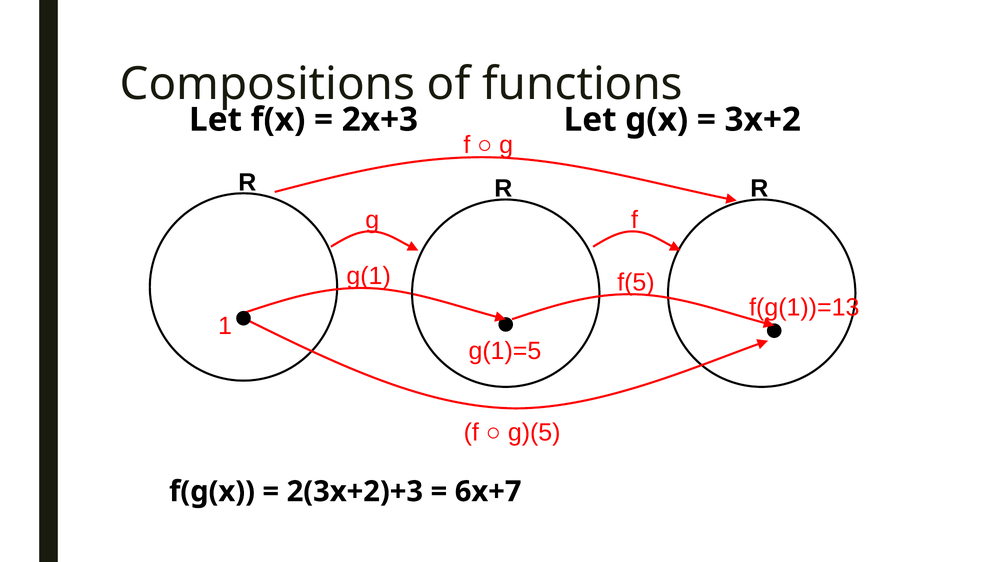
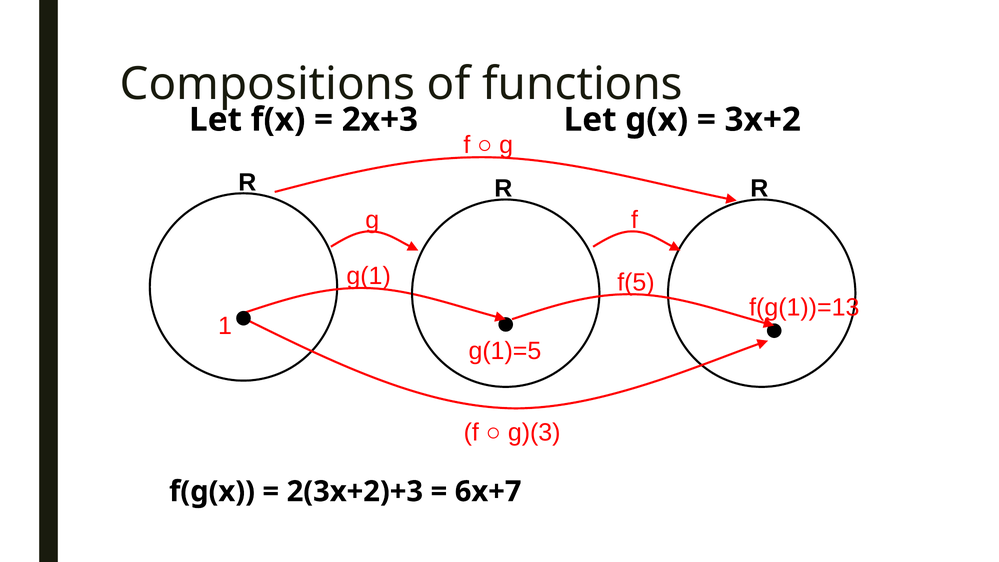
g)(5: g)(5 -> g)(3
